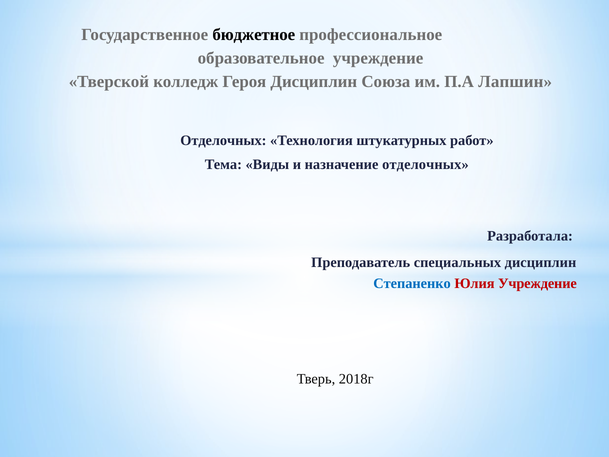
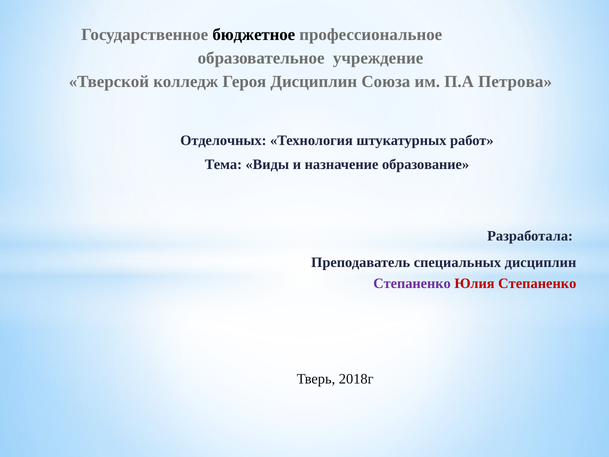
Лапшин: Лапшин -> Петрова
назначение отделочных: отделочных -> образование
Степаненко at (412, 284) colour: blue -> purple
Юлия Учреждение: Учреждение -> Степаненко
